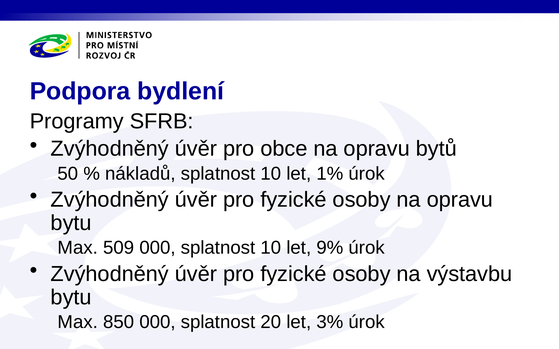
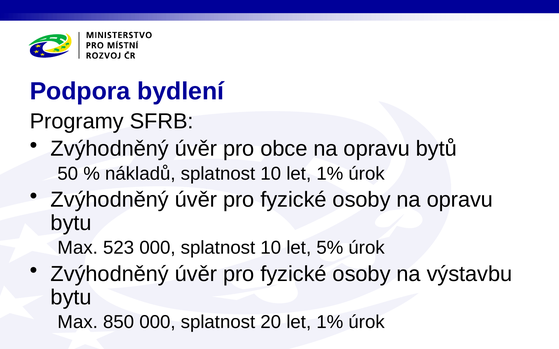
509: 509 -> 523
9%: 9% -> 5%
20 let 3%: 3% -> 1%
